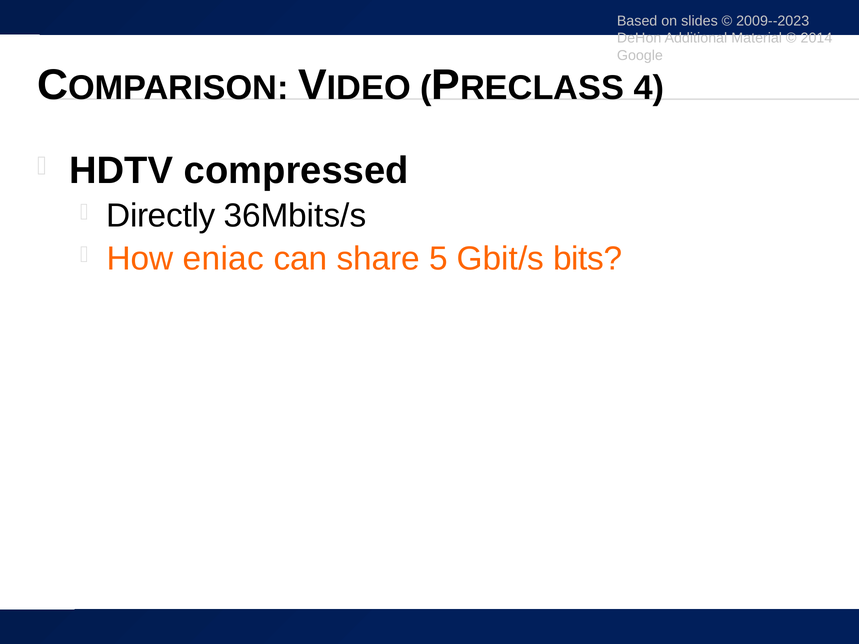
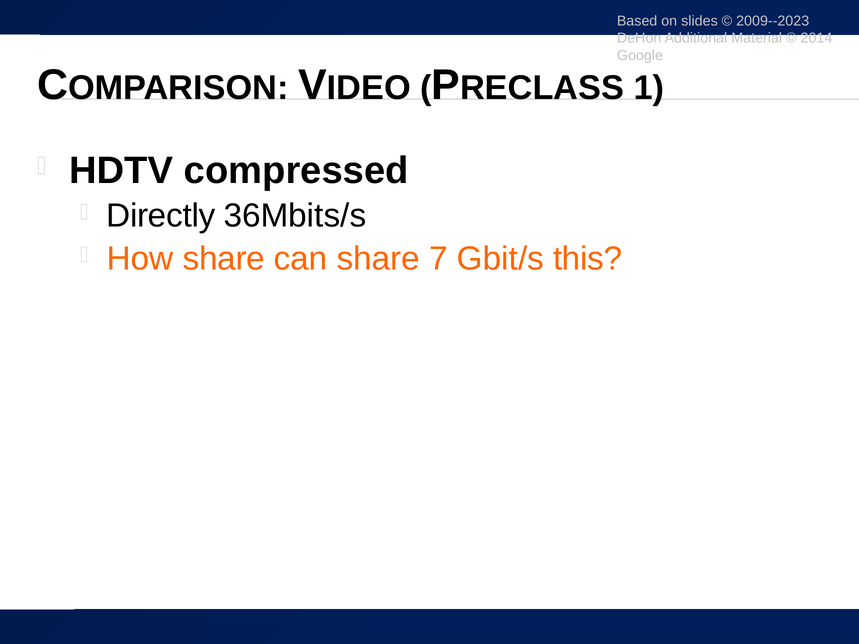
4: 4 -> 1
How eniac: eniac -> share
5: 5 -> 7
bits: bits -> this
